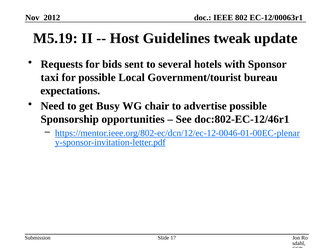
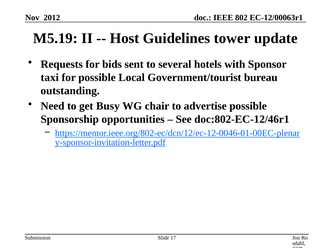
tweak: tweak -> tower
expectations: expectations -> outstanding
